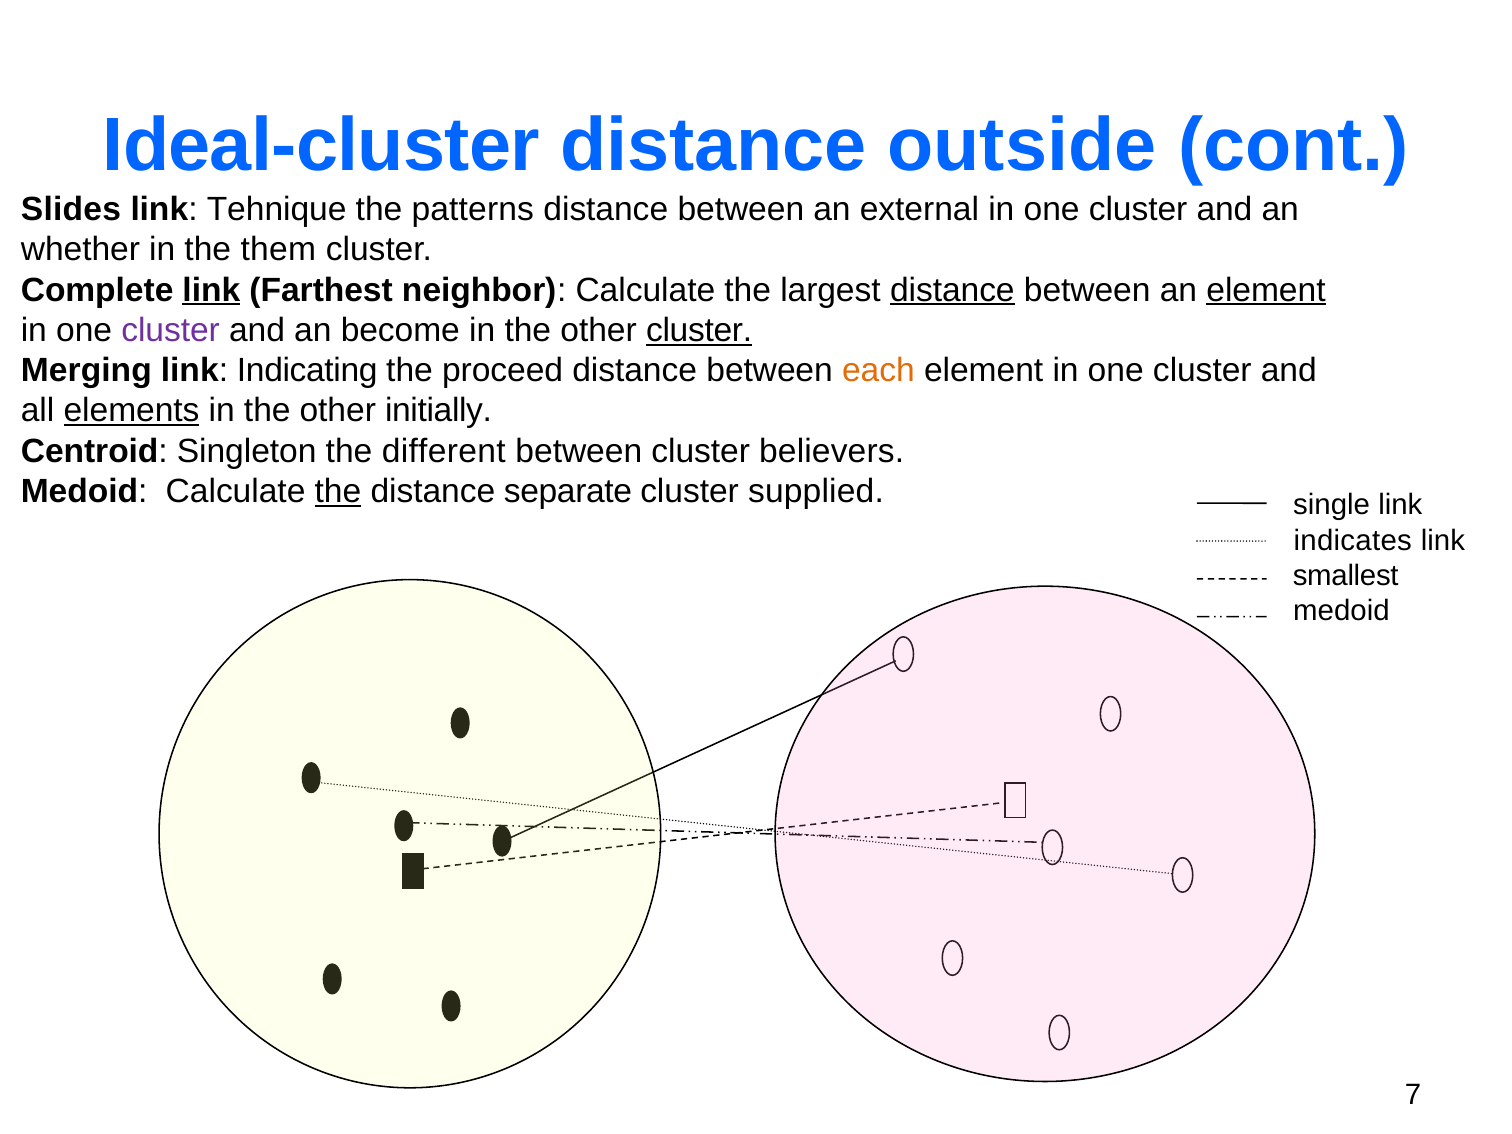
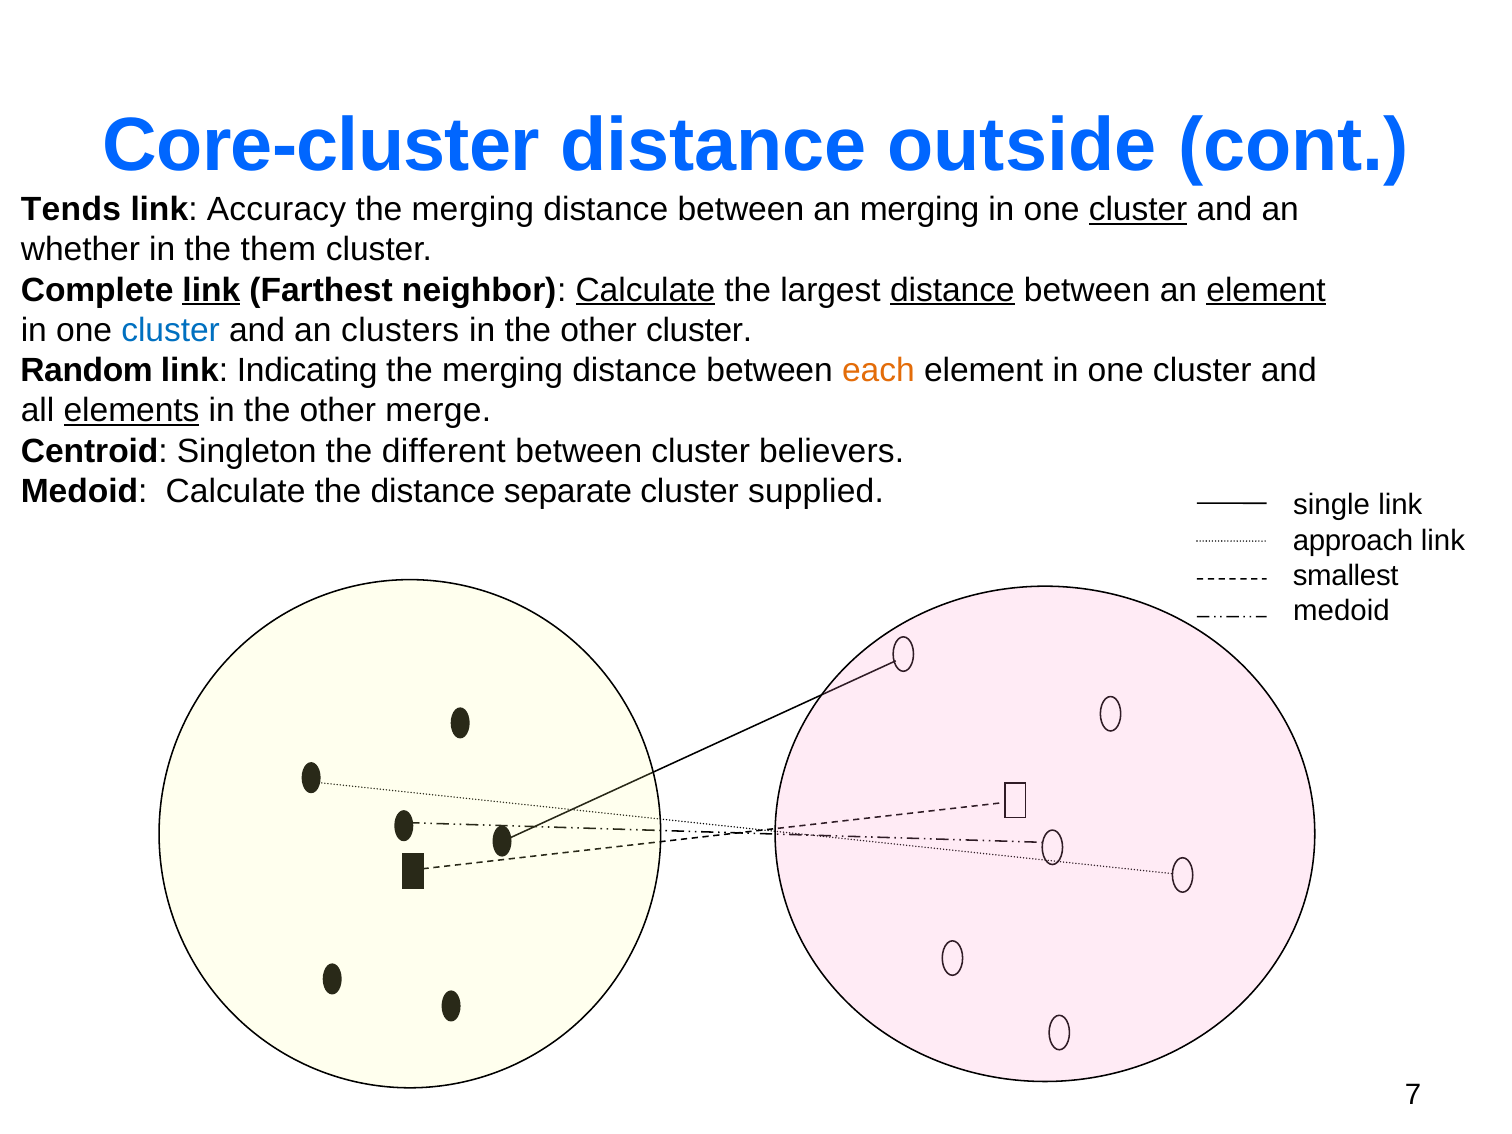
Ideal-cluster: Ideal-cluster -> Core-cluster
Slides: Slides -> Tends
Tehnique: Tehnique -> Accuracy
patterns at (473, 209): patterns -> merging
an external: external -> merging
cluster at (1138, 209) underline: none -> present
Calculate at (645, 290) underline: none -> present
cluster at (171, 330) colour: purple -> blue
become: become -> clusters
cluster at (699, 330) underline: present -> none
Merging: Merging -> Random
proceed at (503, 371): proceed -> merging
initially: initially -> merge
the at (338, 492) underline: present -> none
indicates: indicates -> approach
